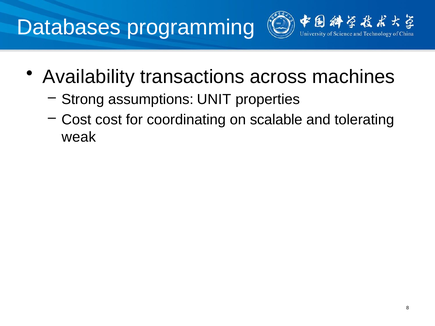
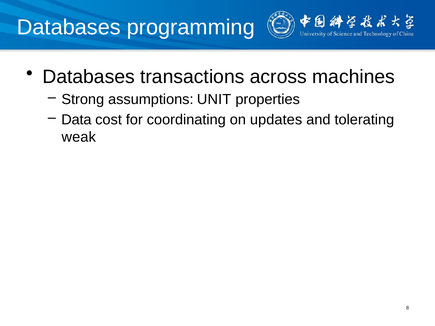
Availability at (89, 77): Availability -> Databases
Cost at (76, 120): Cost -> Data
scalable: scalable -> updates
